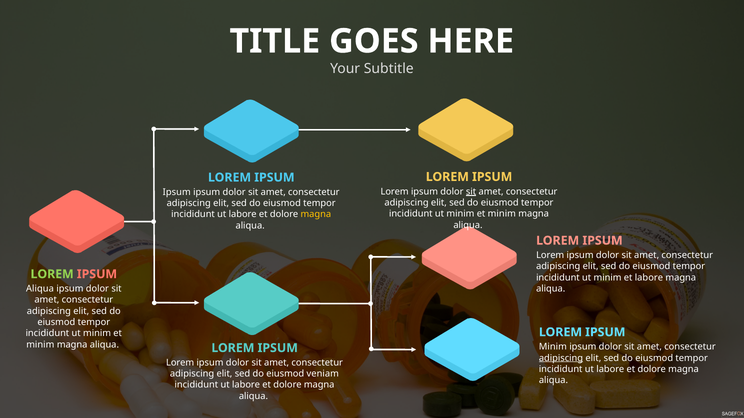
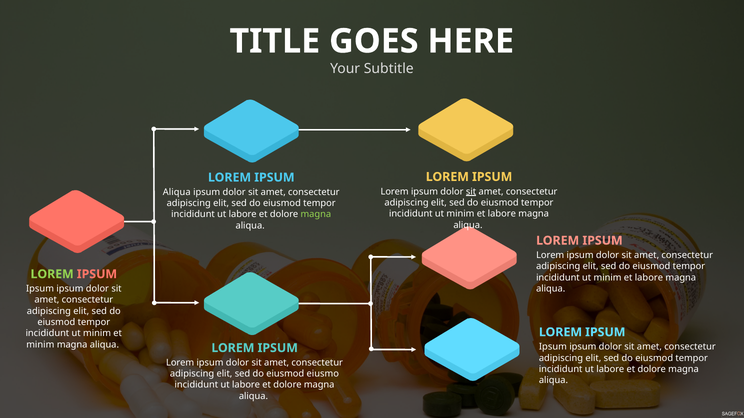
Ipsum at (177, 192): Ipsum -> Aliqua
minim at (502, 214): minim -> labore
magna at (316, 215) colour: yellow -> light green
Aliqua at (40, 289): Aliqua -> Ipsum
Minim at (553, 347): Minim -> Ipsum
adipiscing at (561, 358) underline: present -> none
veniam: veniam -> eiusmo
